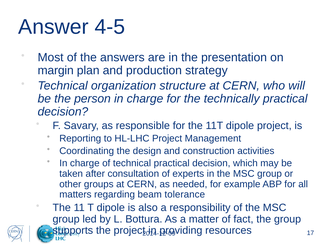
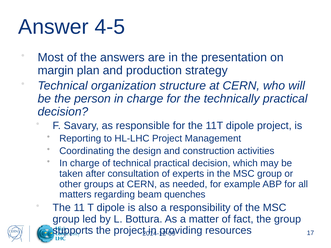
tolerance: tolerance -> quenches
